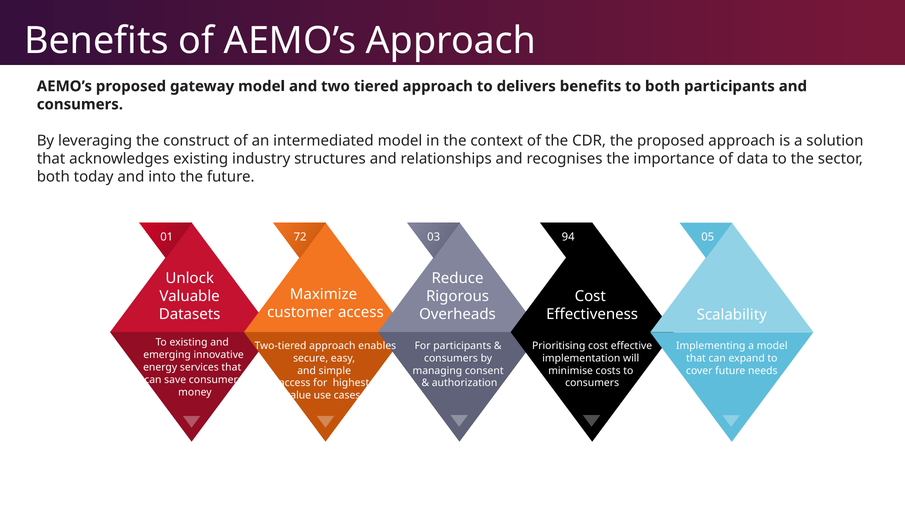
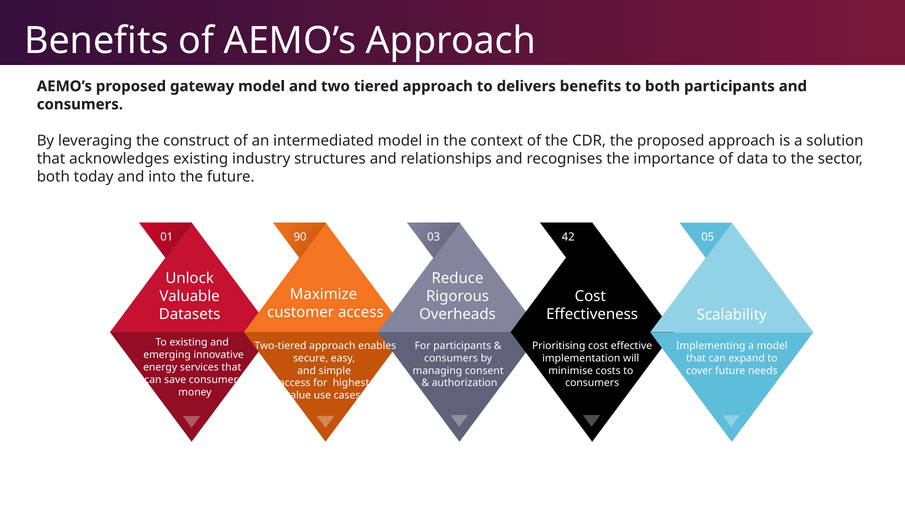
72: 72 -> 90
94: 94 -> 42
